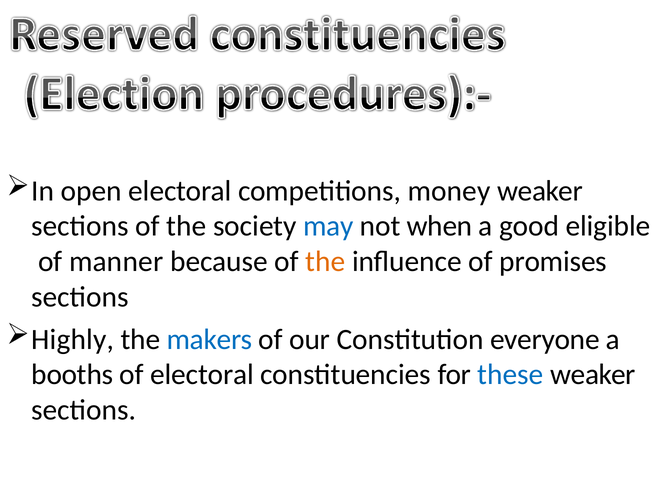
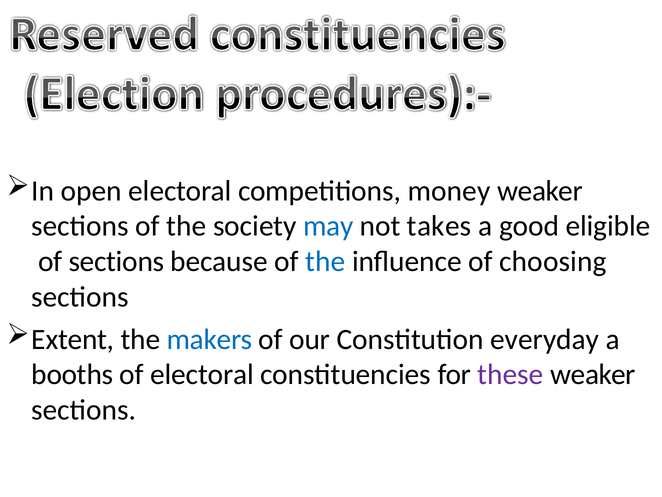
when: when -> takes
of manner: manner -> sections
the at (325, 261) colour: orange -> blue
promises: promises -> choosing
Highly: Highly -> Extent
everyone: everyone -> everyday
these colour: blue -> purple
